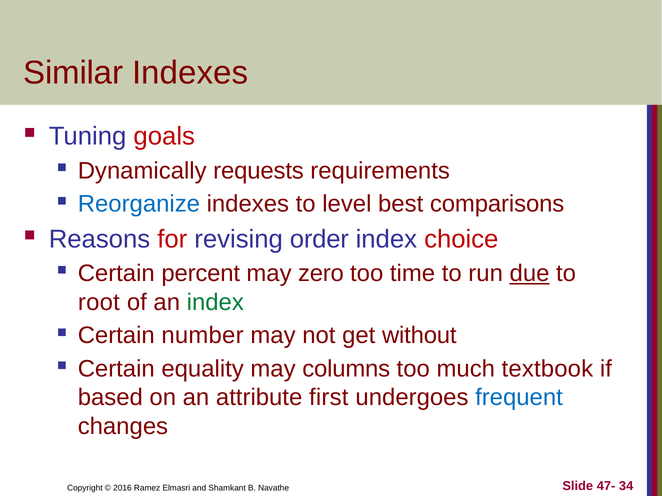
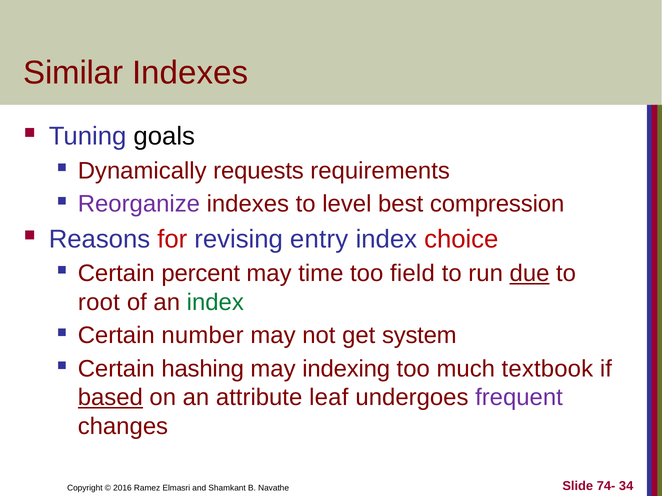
goals colour: red -> black
Reorganize colour: blue -> purple
comparisons: comparisons -> compression
order: order -> entry
zero: zero -> time
time: time -> field
without: without -> system
equality: equality -> hashing
columns: columns -> indexing
based underline: none -> present
first: first -> leaf
frequent colour: blue -> purple
47-: 47- -> 74-
